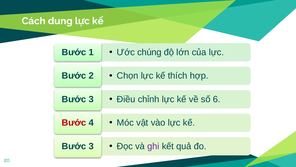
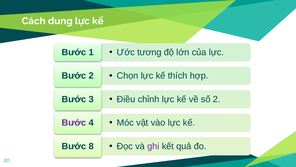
chúng: chúng -> tương
số 6: 6 -> 2
Bước at (74, 122) colour: red -> purple
3 at (91, 146): 3 -> 8
